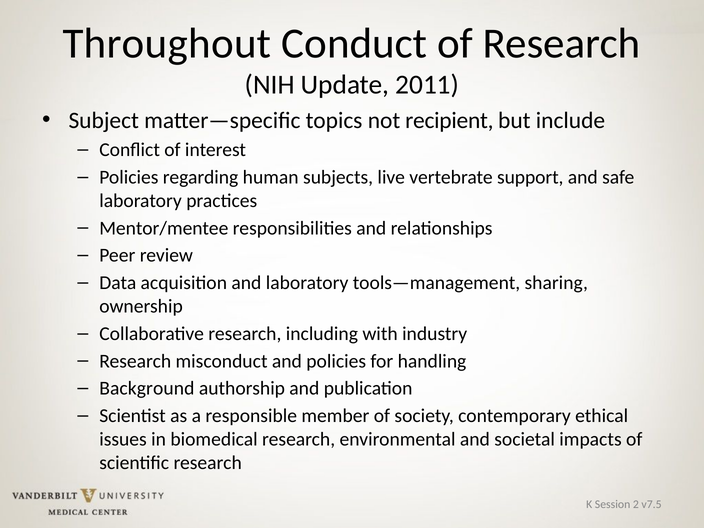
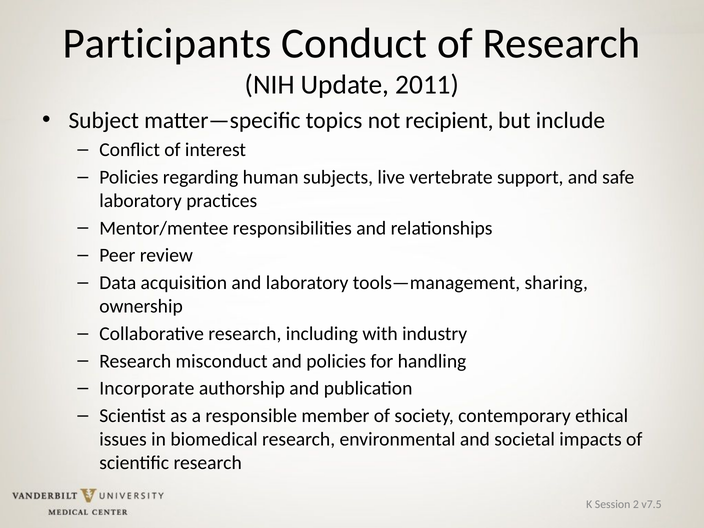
Throughout: Throughout -> Participants
Background: Background -> Incorporate
